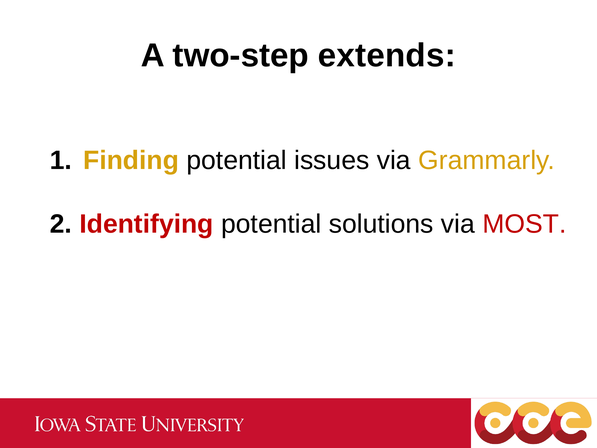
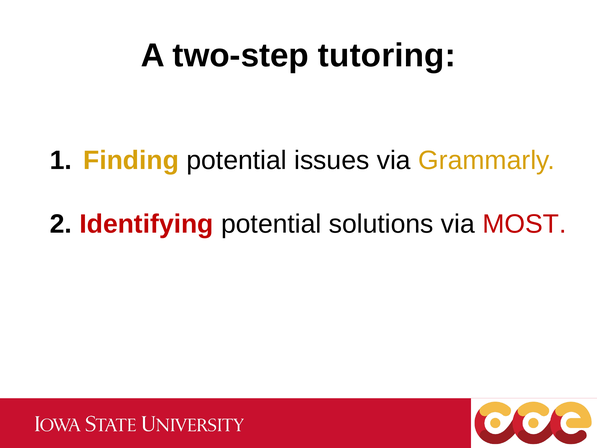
extends: extends -> tutoring
